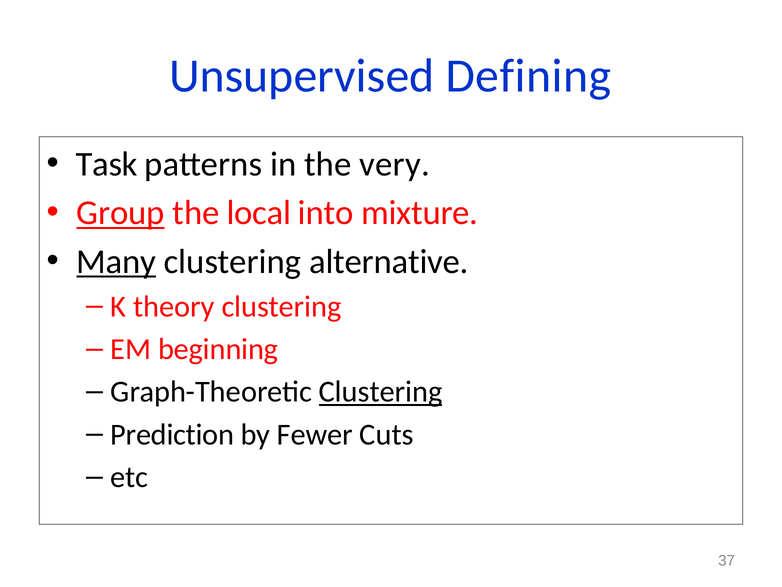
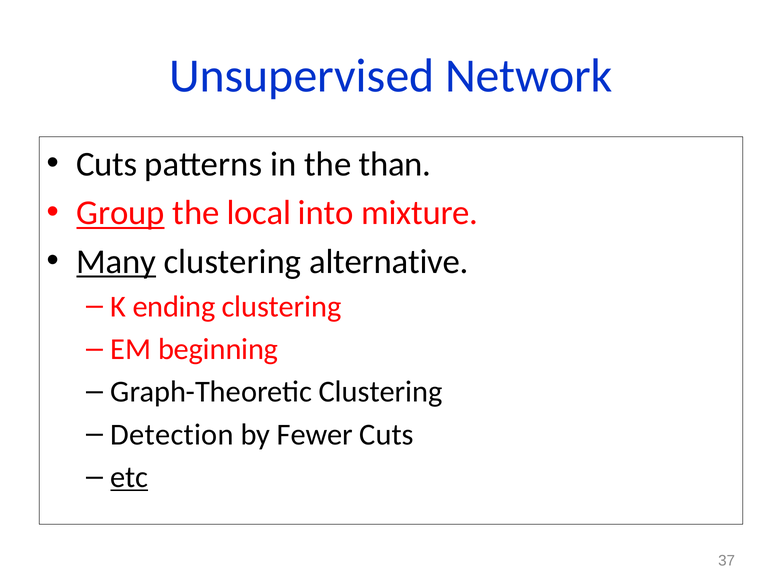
Defining: Defining -> Network
Task at (107, 164): Task -> Cuts
very: very -> than
theory: theory -> ending
Clustering at (381, 392) underline: present -> none
Prediction: Prediction -> Detection
etc underline: none -> present
